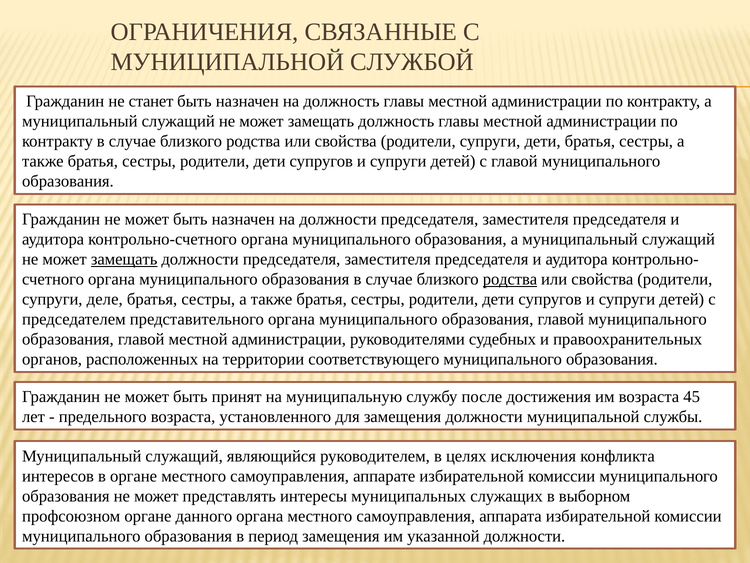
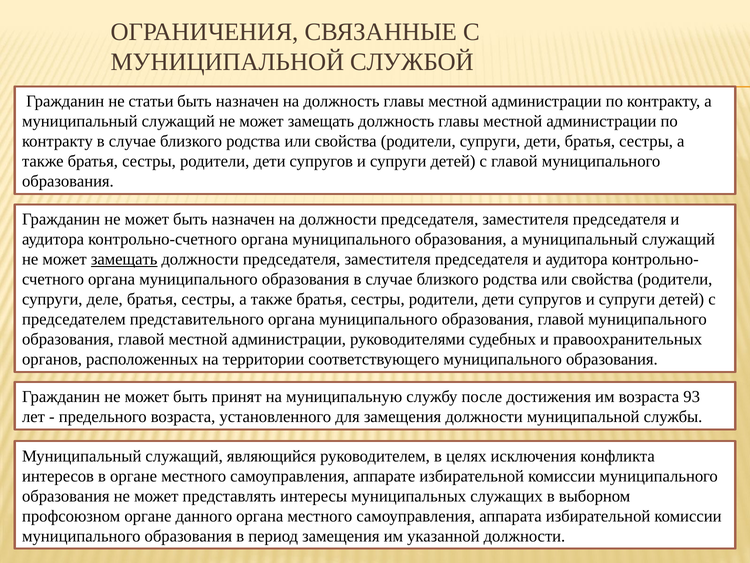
станет: станет -> статьи
родства at (510, 279) underline: present -> none
45: 45 -> 93
